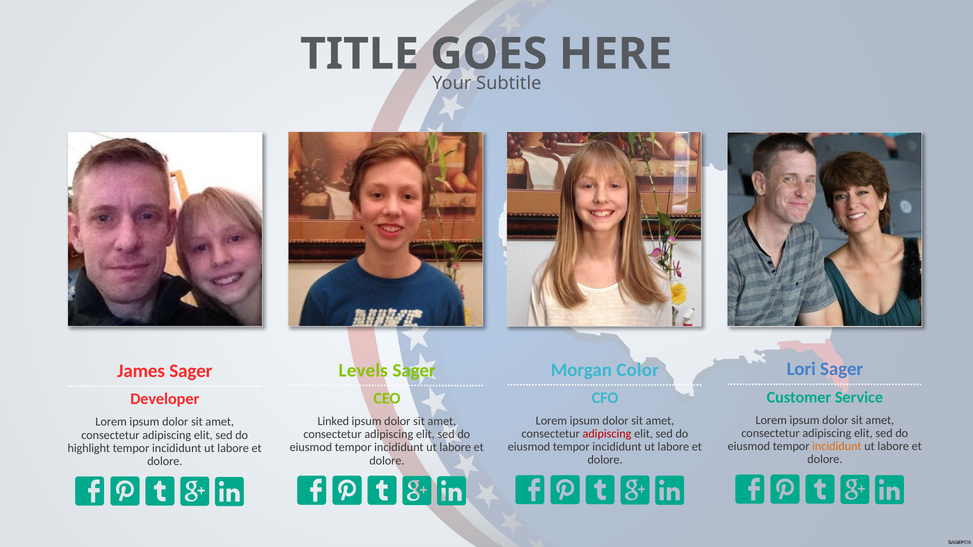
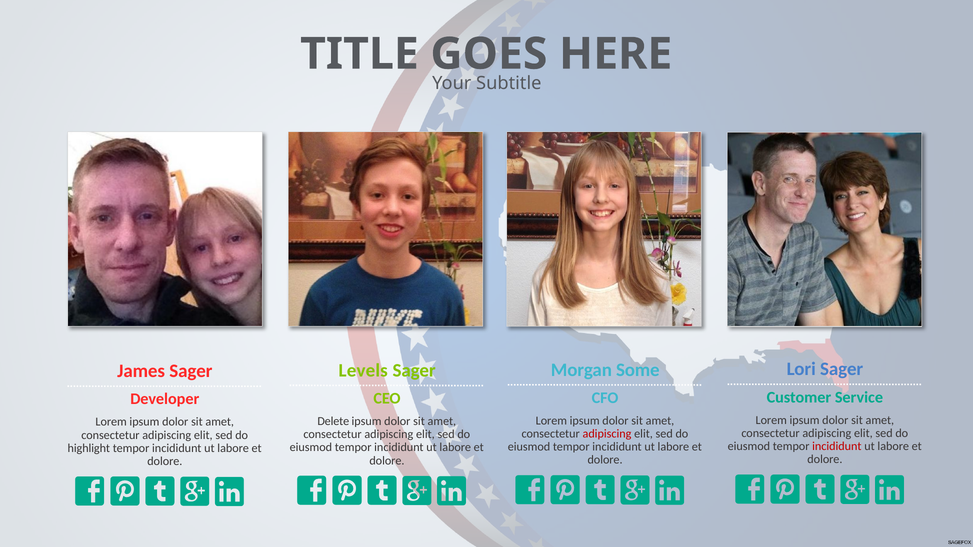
Color: Color -> Some
Linked: Linked -> Delete
incididunt at (837, 447) colour: orange -> red
